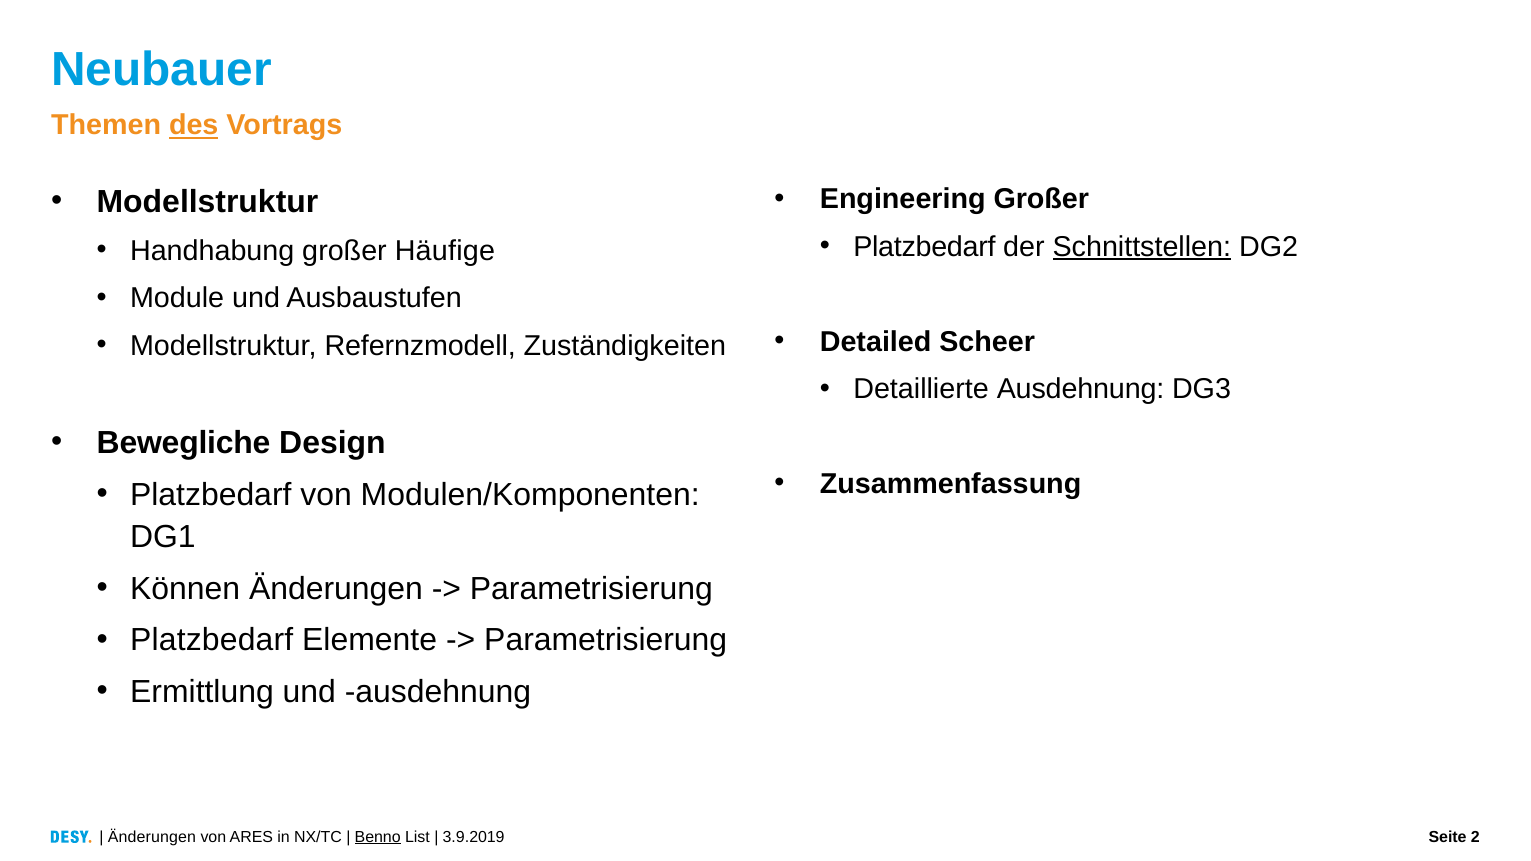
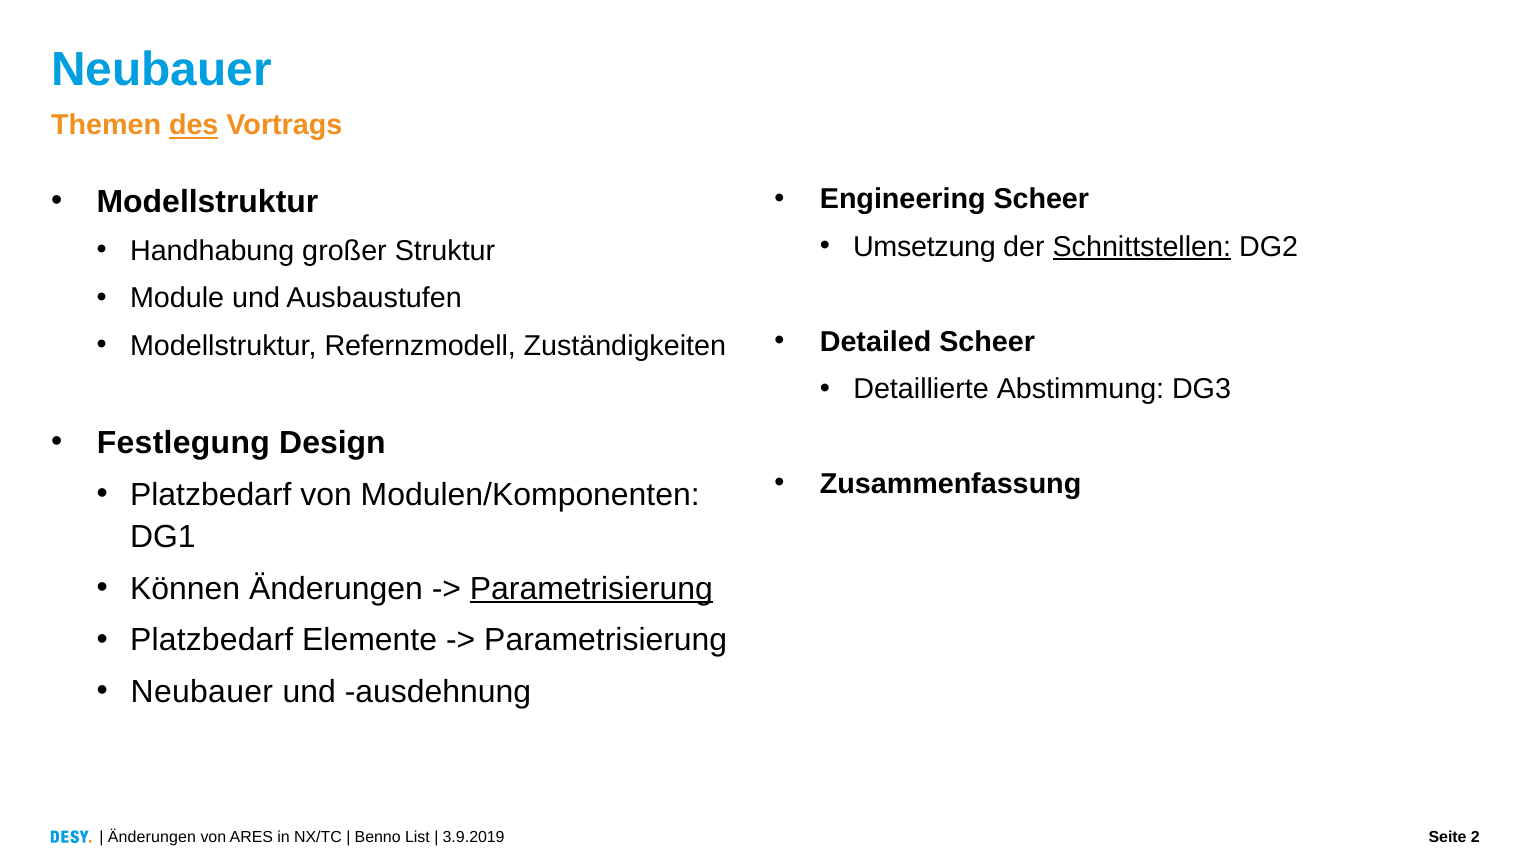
Engineering Großer: Großer -> Scheer
Platzbedarf at (924, 247): Platzbedarf -> Umsetzung
Häufige: Häufige -> Struktur
Detaillierte Ausdehnung: Ausdehnung -> Abstimmung
Bewegliche: Bewegliche -> Festlegung
Parametrisierung at (591, 589) underline: none -> present
Ermittlung at (202, 692): Ermittlung -> Neubauer
Benno underline: present -> none
